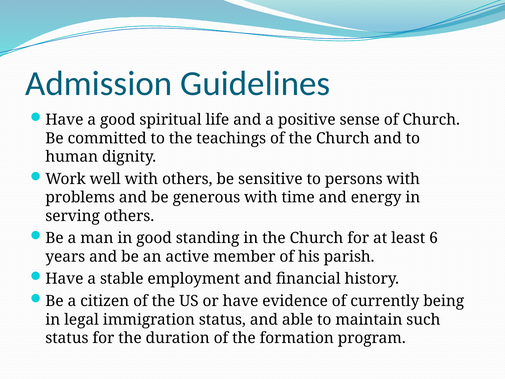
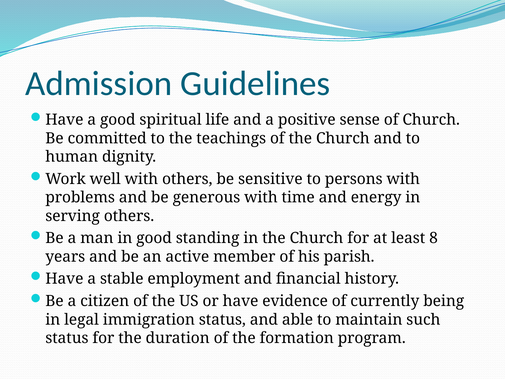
6: 6 -> 8
